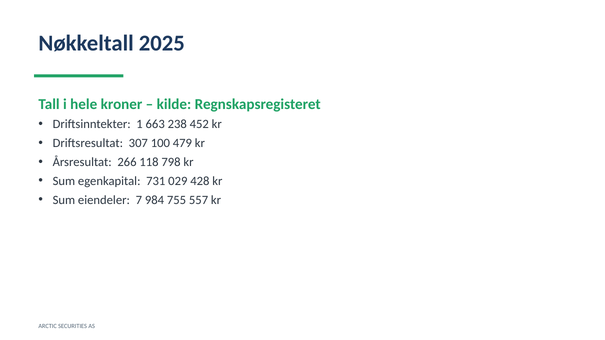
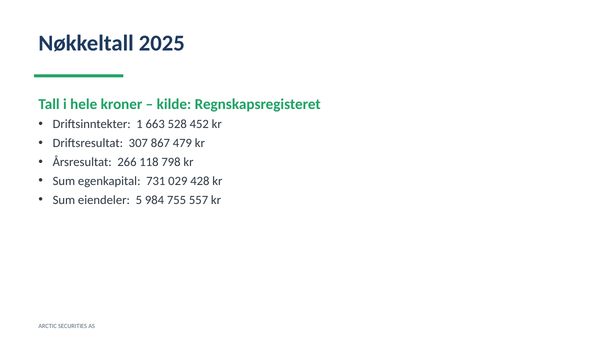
238: 238 -> 528
100: 100 -> 867
7: 7 -> 5
